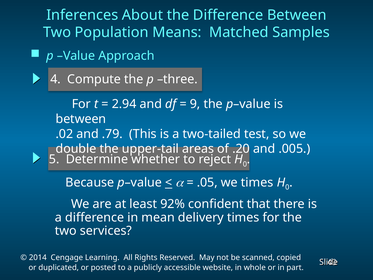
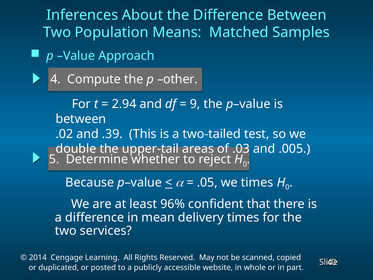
three: three -> other
.79: .79 -> .39
.20: .20 -> .03
92%: 92% -> 96%
